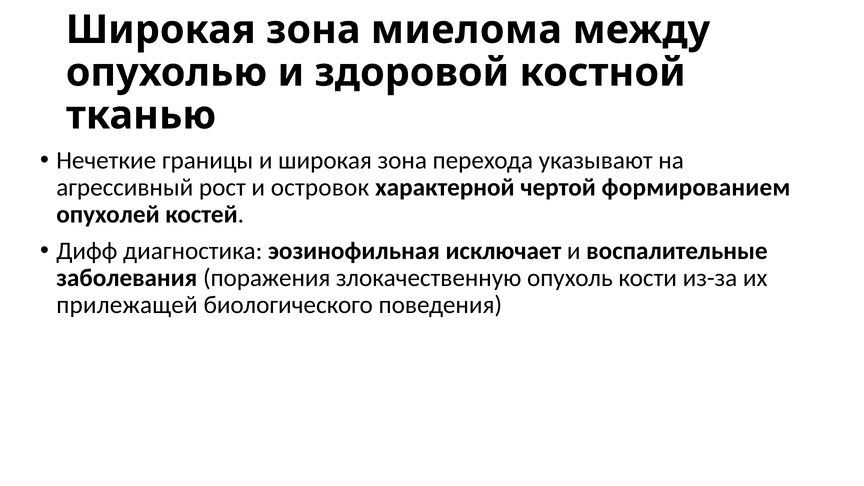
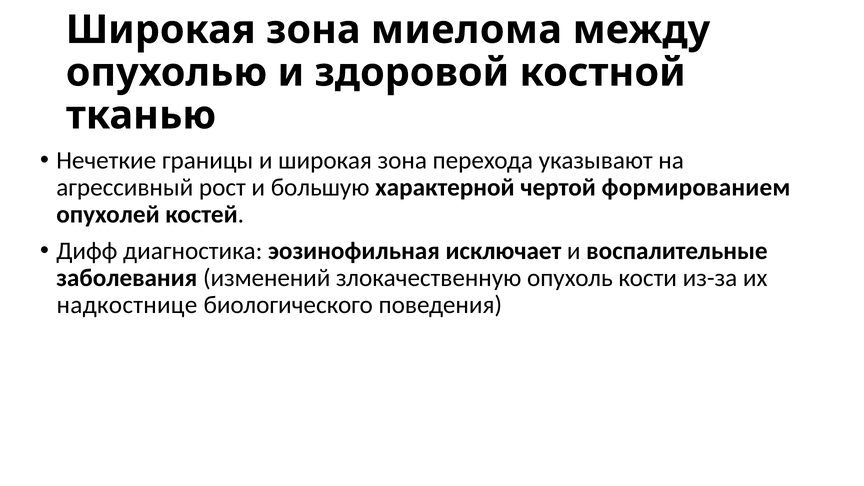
островок: островок -> большую
поражения: поражения -> изменений
прилежащей: прилежащей -> надкостнице
